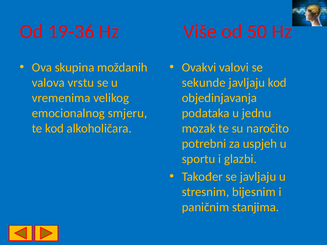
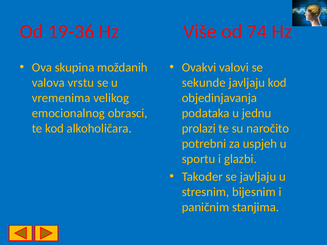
50: 50 -> 74
smjeru: smjeru -> obrasci
mozak: mozak -> prolazi
